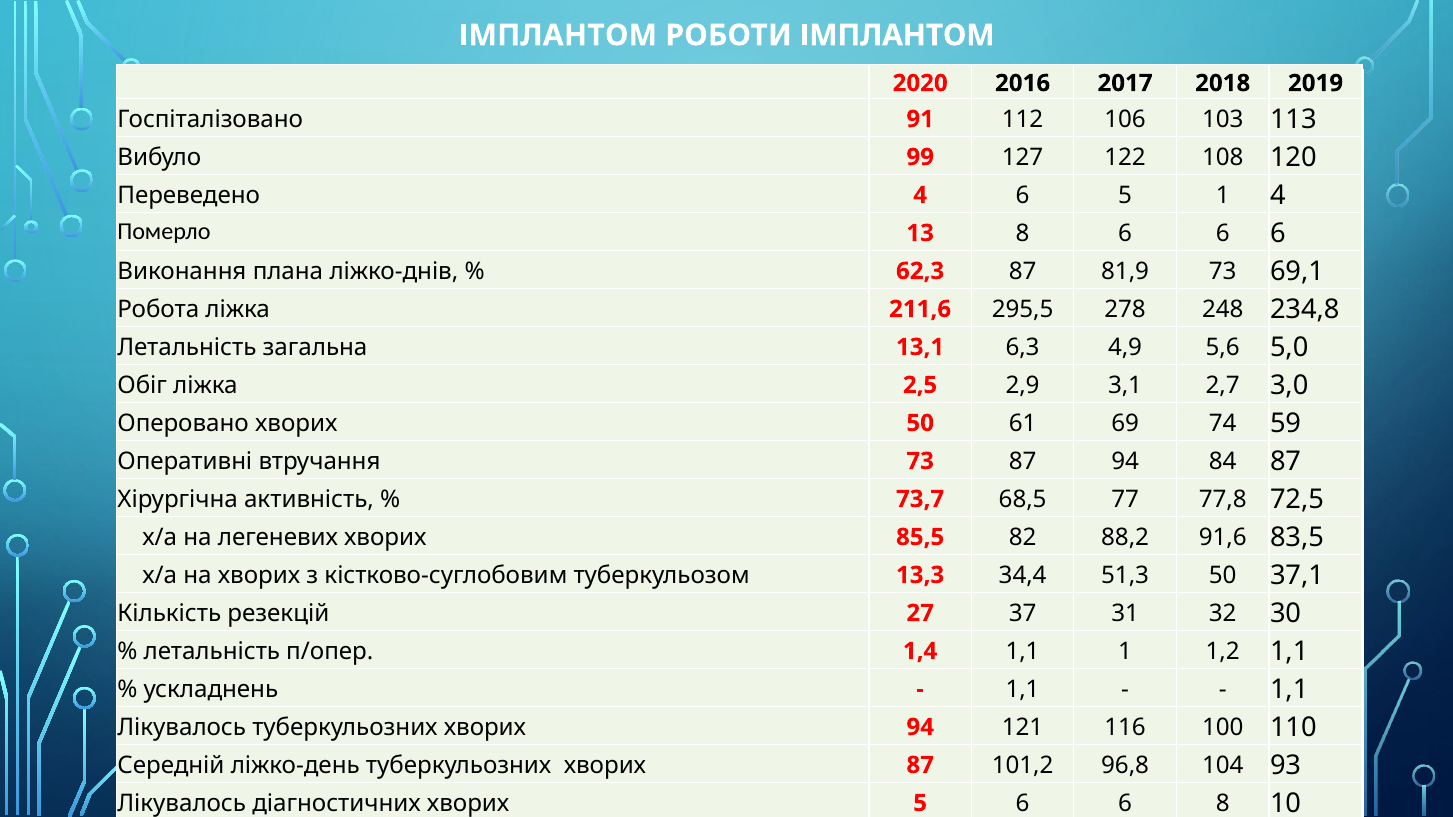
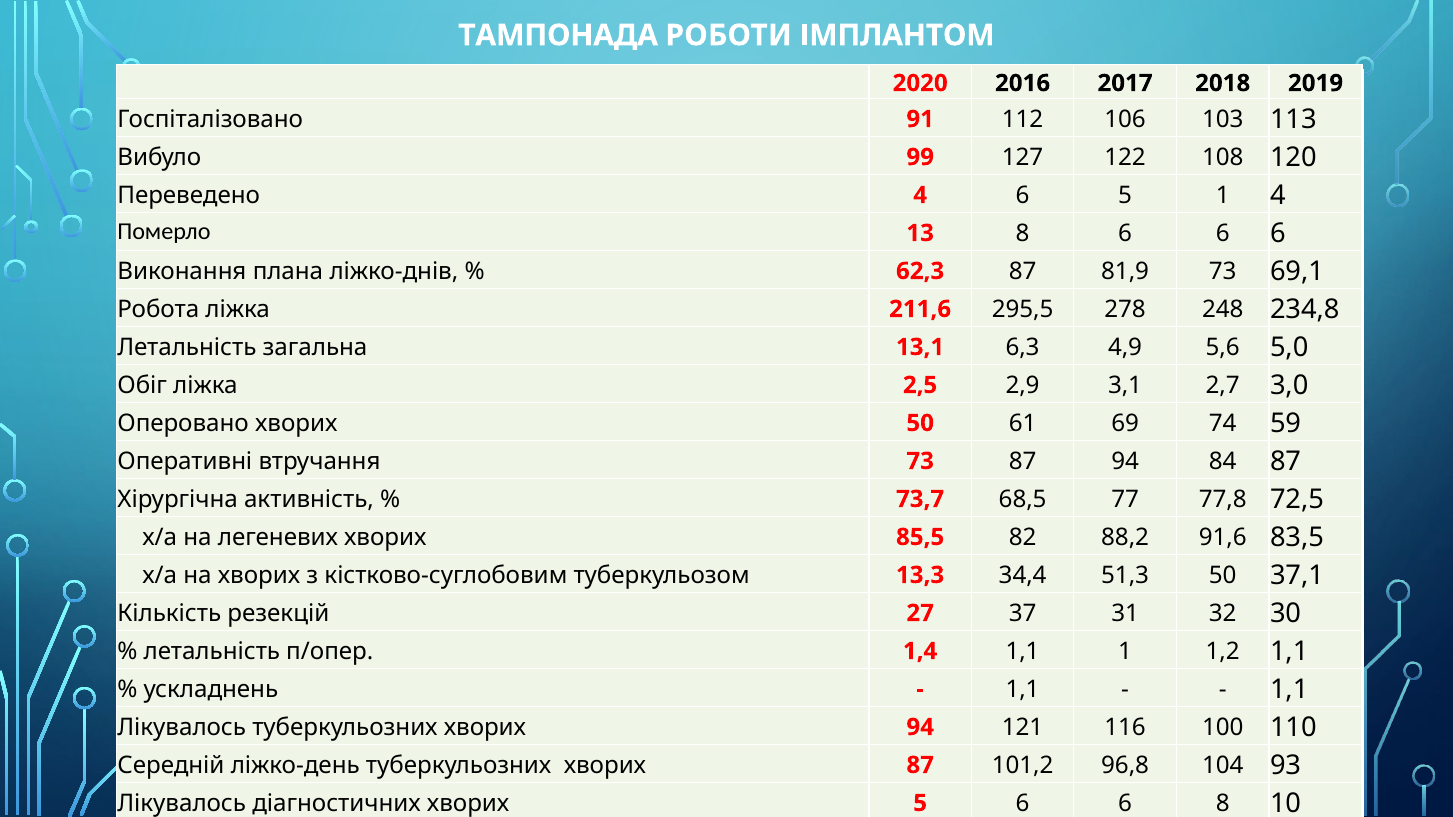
ІМПЛАНТОМ at (558, 35): ІМПЛАНТОМ -> ТАМПОНАДА
